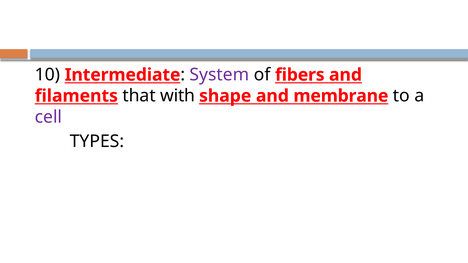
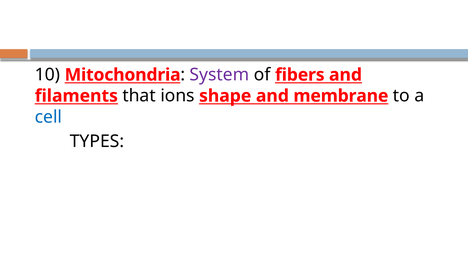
Intermediate: Intermediate -> Mitochondria
with: with -> ions
cell colour: purple -> blue
